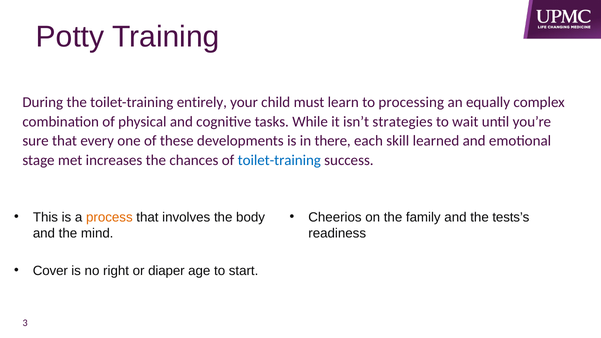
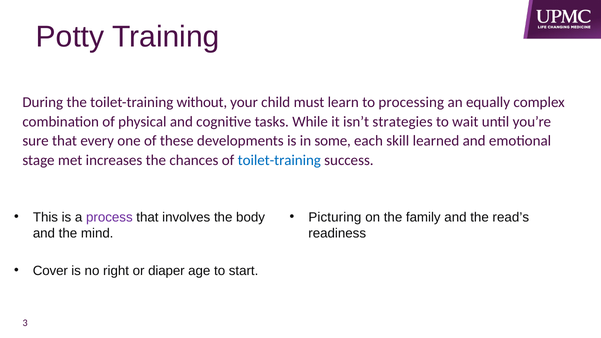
entirely: entirely -> without
there: there -> some
process colour: orange -> purple
Cheerios: Cheerios -> Picturing
tests’s: tests’s -> read’s
